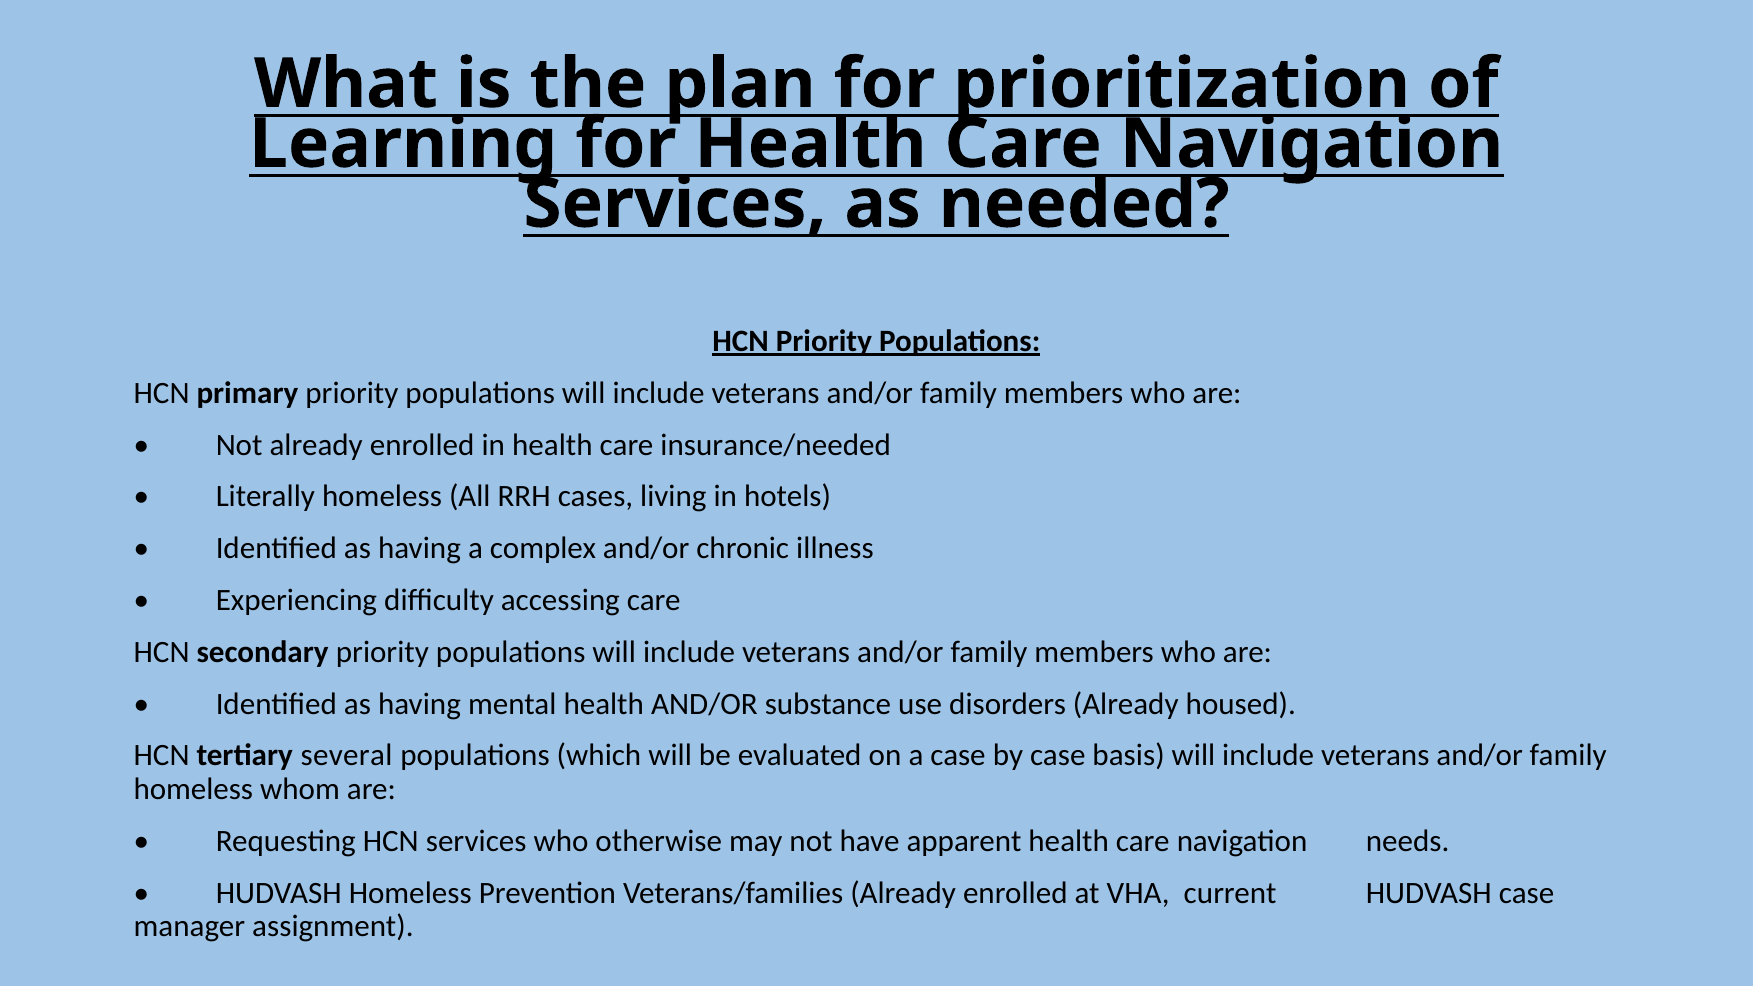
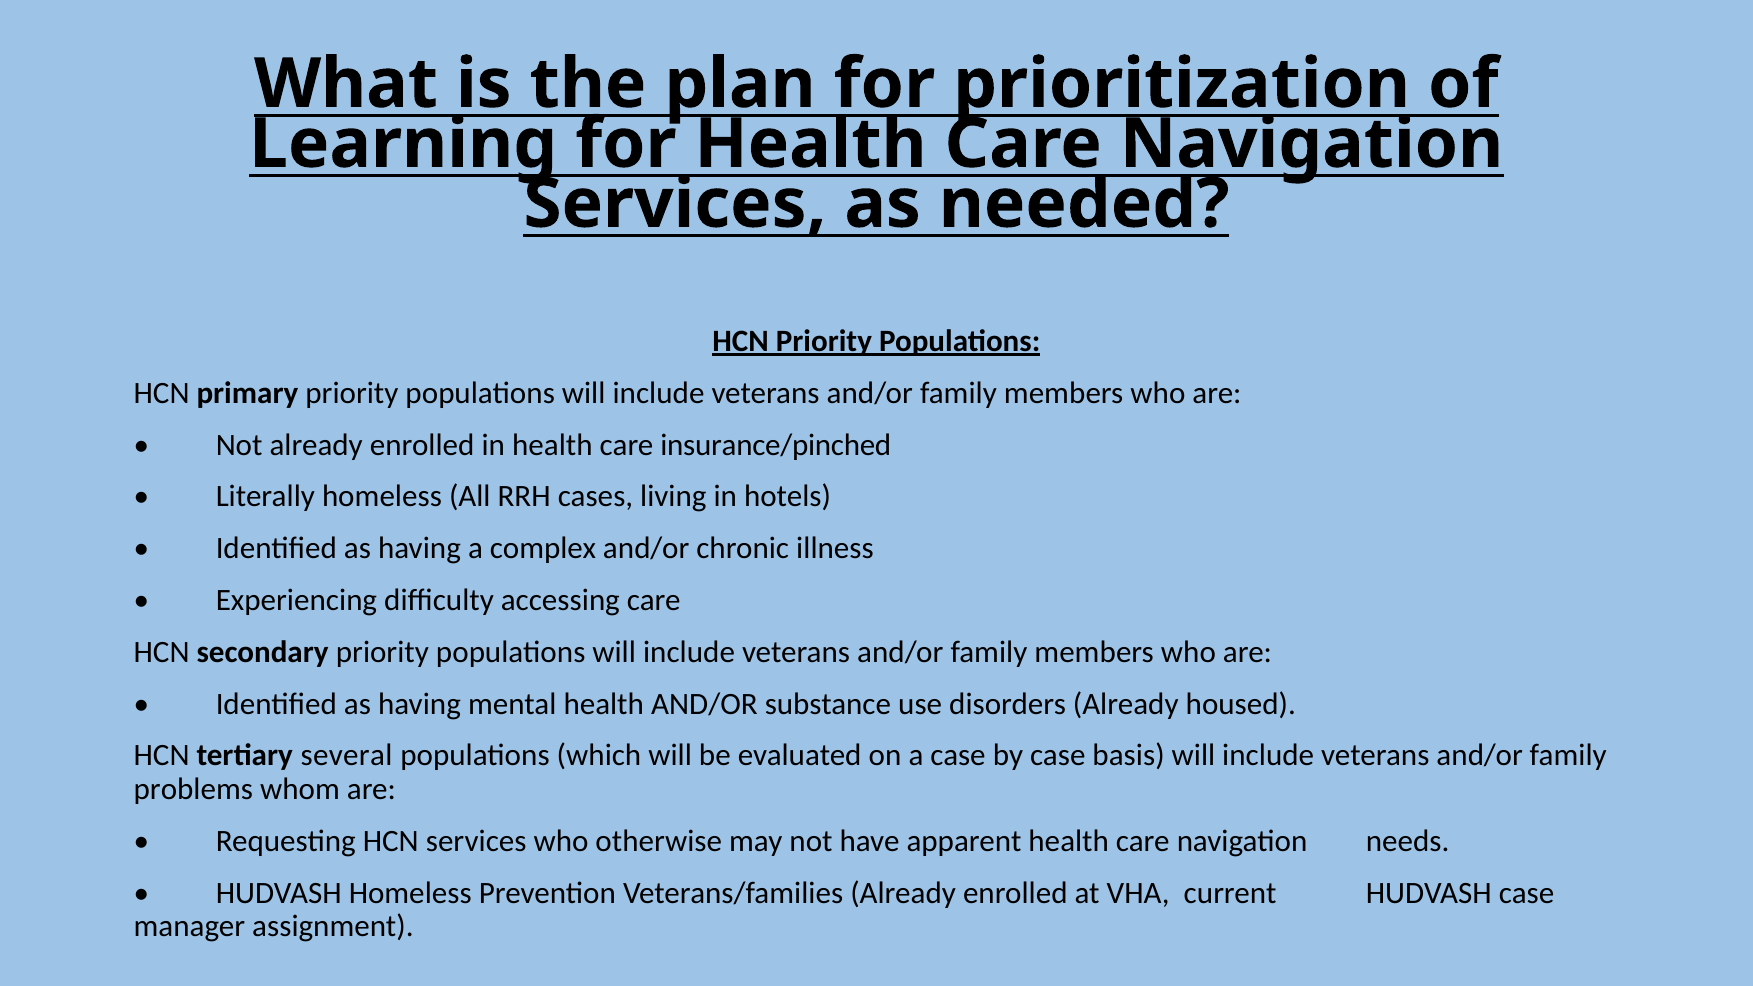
insurance/needed: insurance/needed -> insurance/pinched
homeless at (193, 789): homeless -> problems
